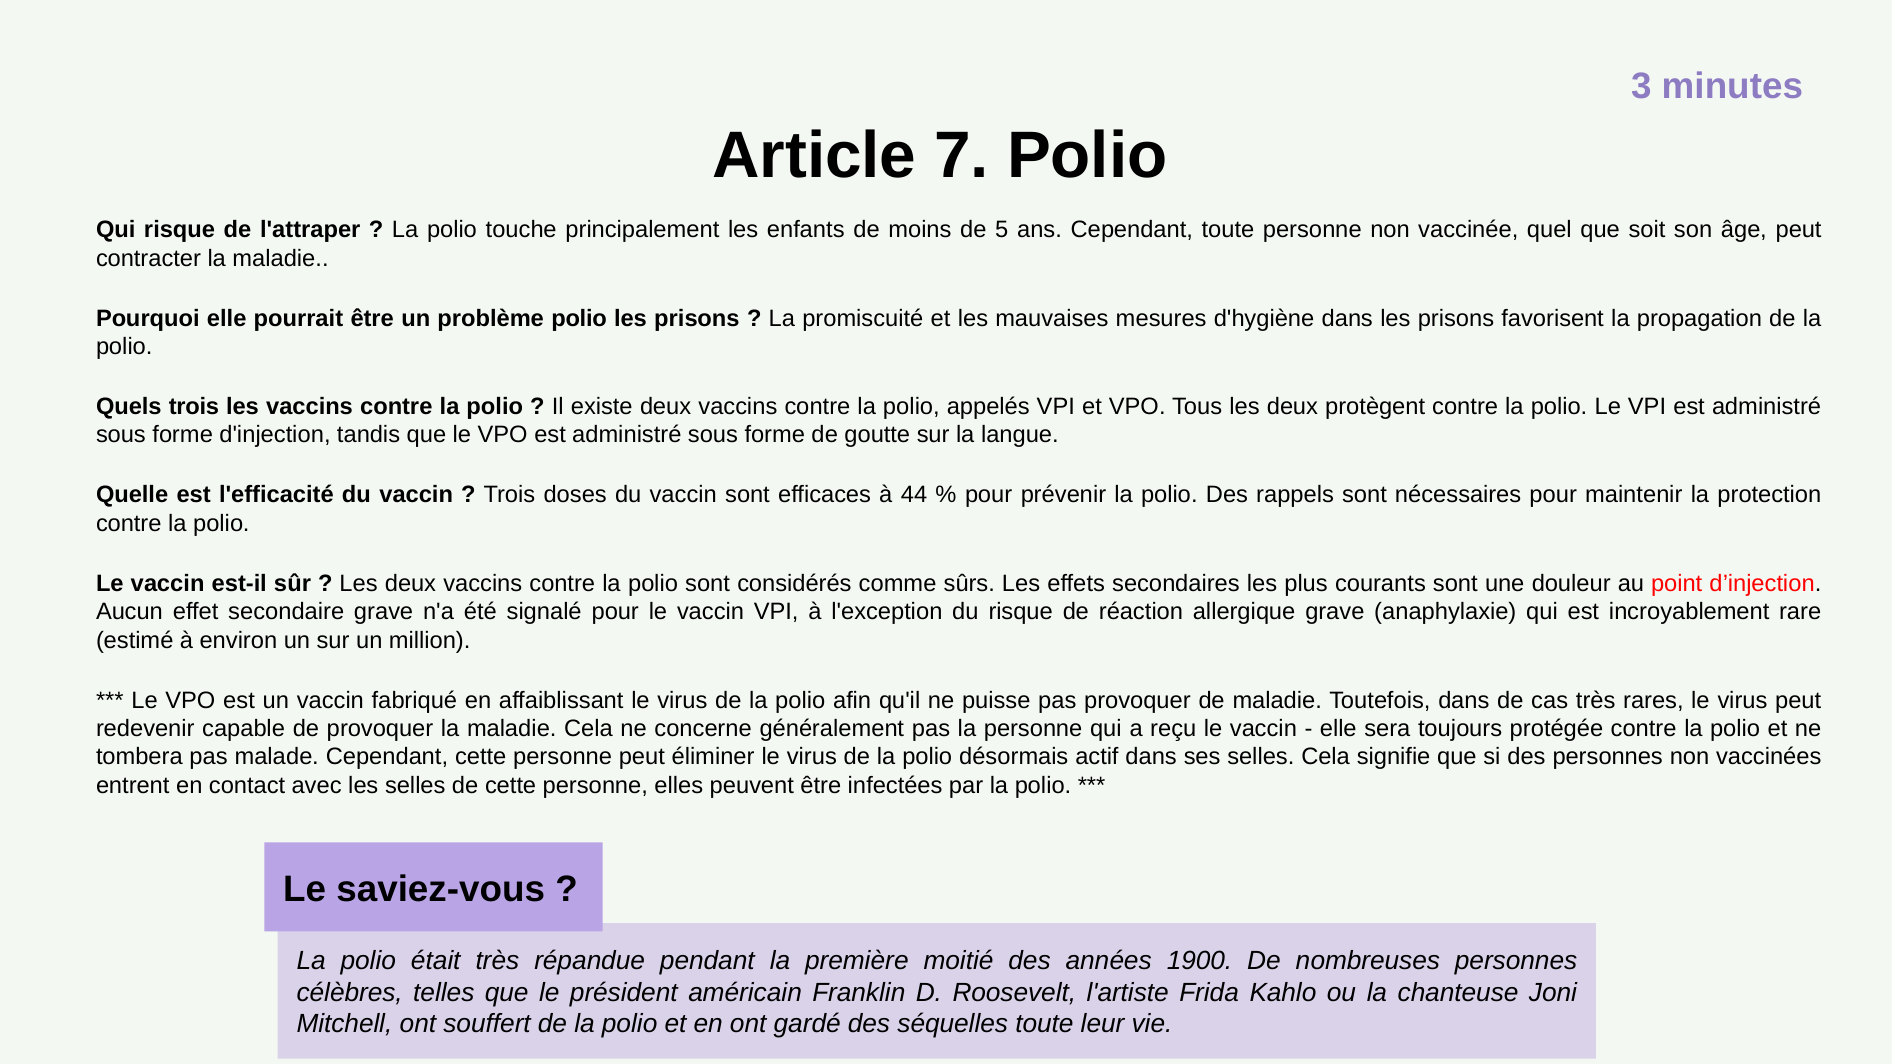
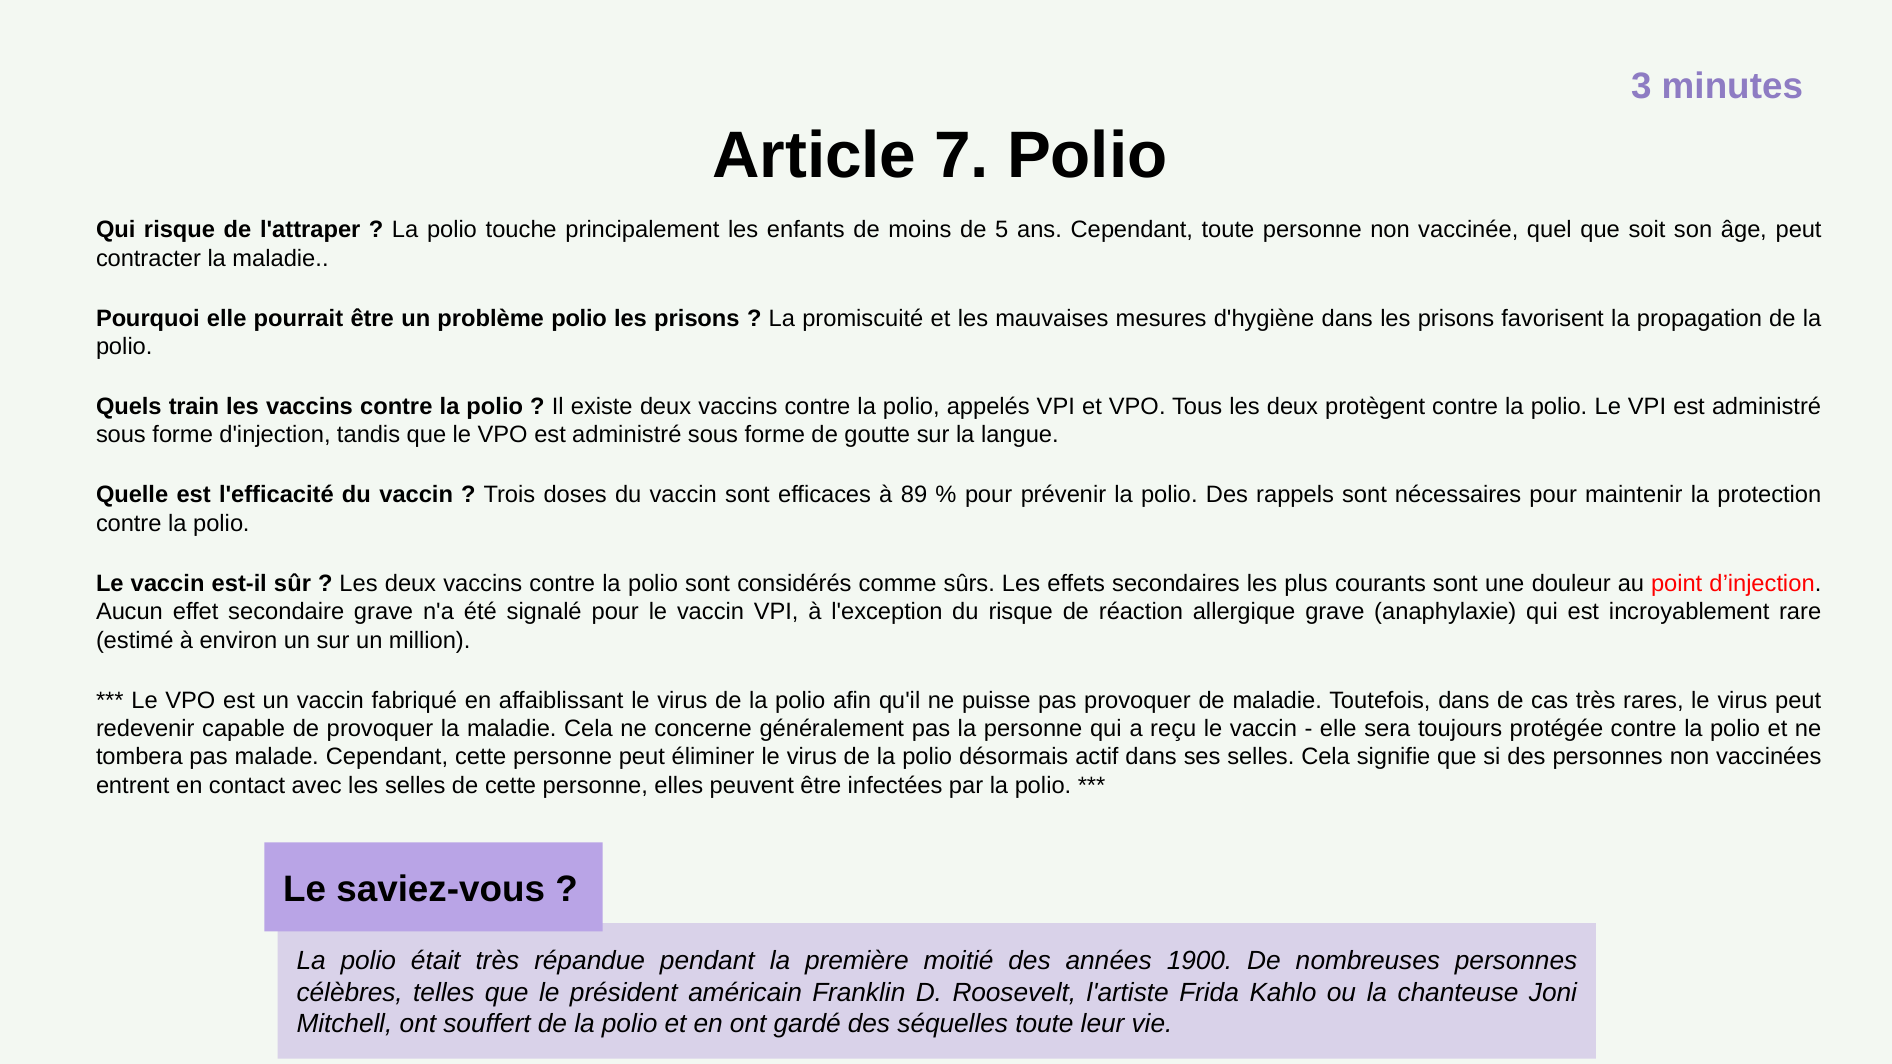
Quels trois: trois -> train
44: 44 -> 89
